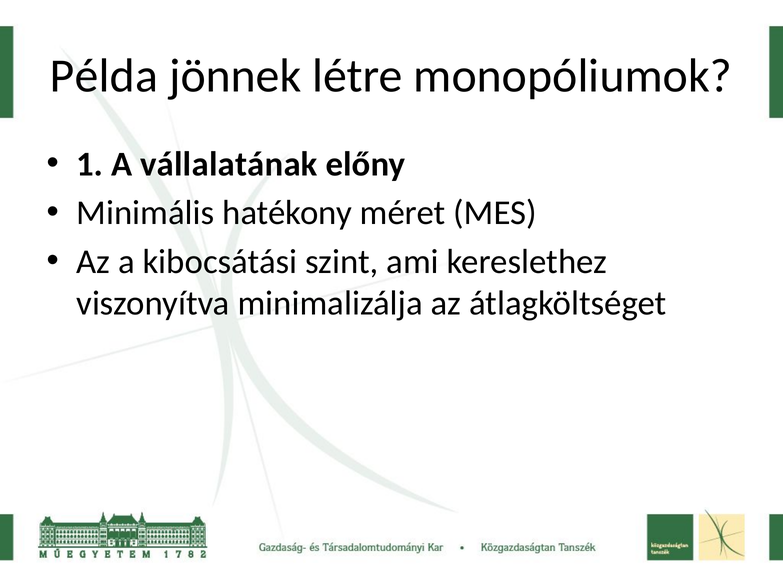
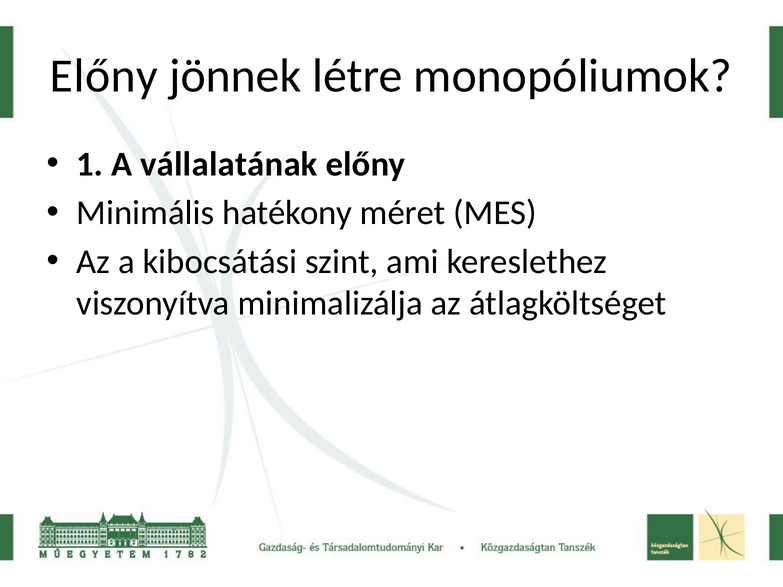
Példa at (104, 76): Példa -> Előny
